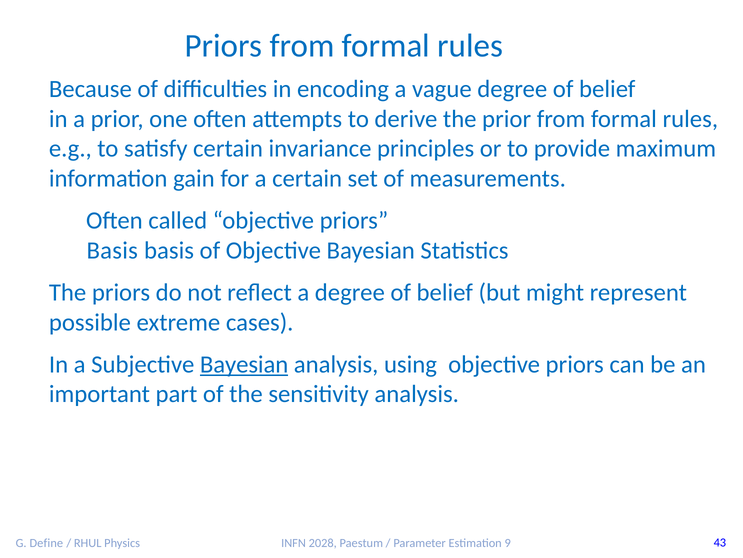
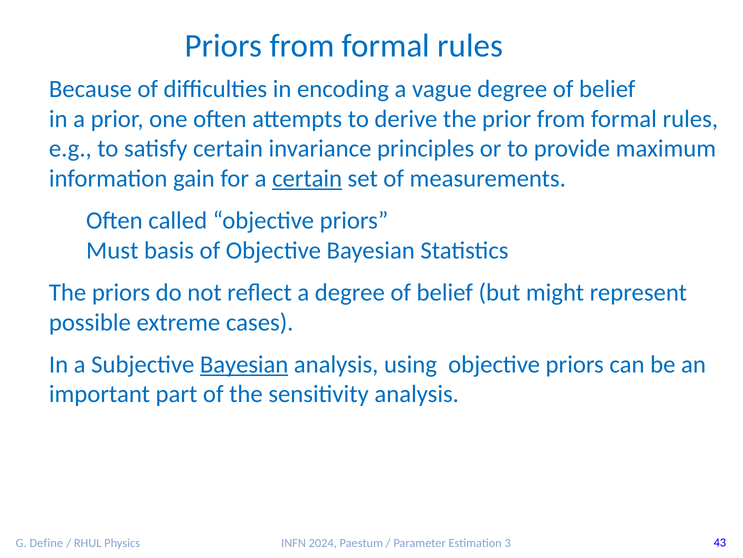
certain at (307, 178) underline: none -> present
Basis at (112, 250): Basis -> Must
2028: 2028 -> 2024
9: 9 -> 3
